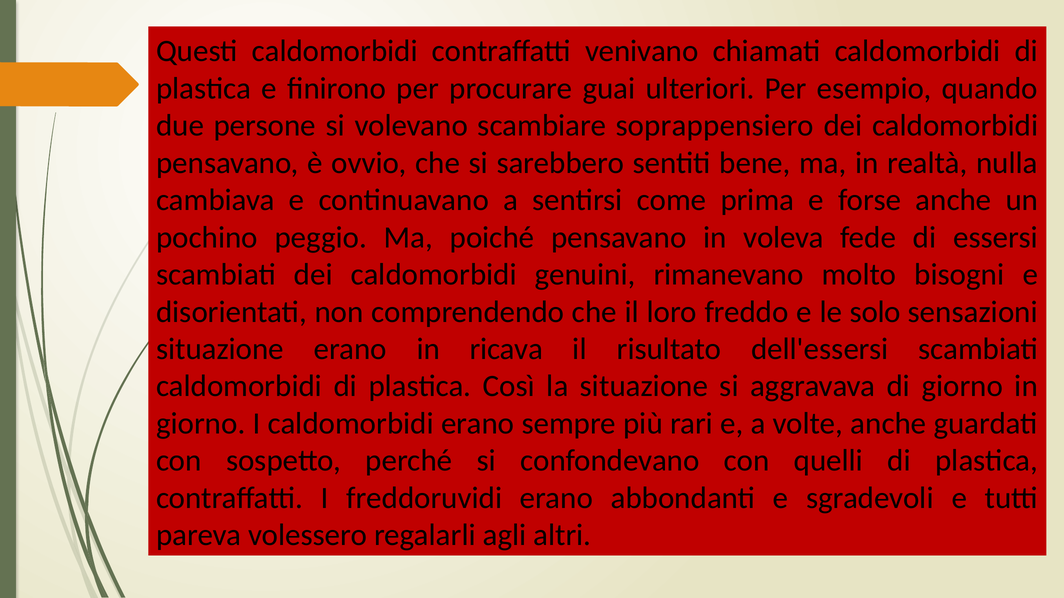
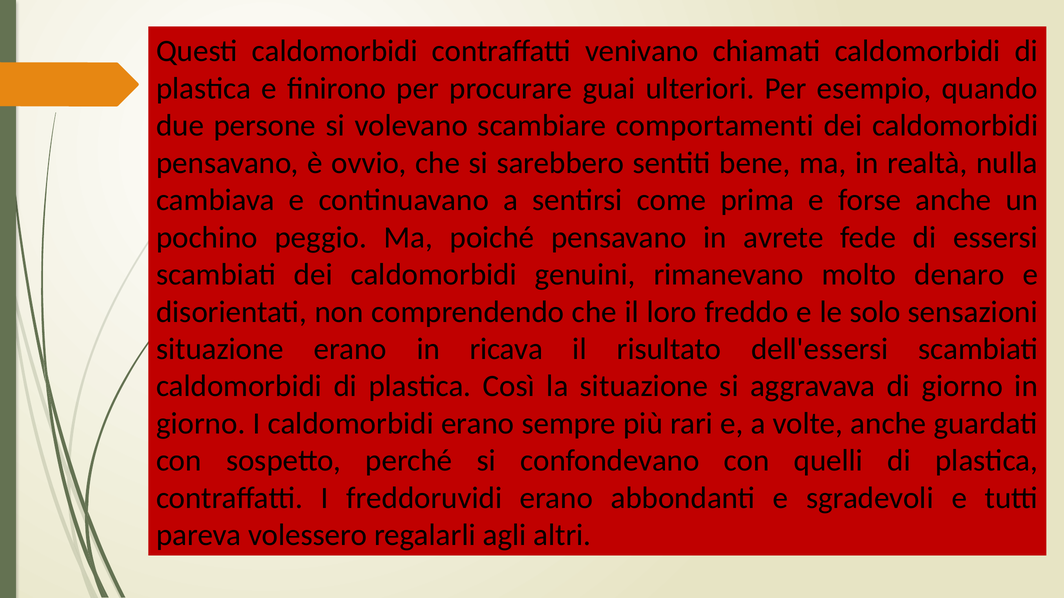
soprappensiero: soprappensiero -> comportamenti
voleva: voleva -> avrete
bisogni: bisogni -> denaro
